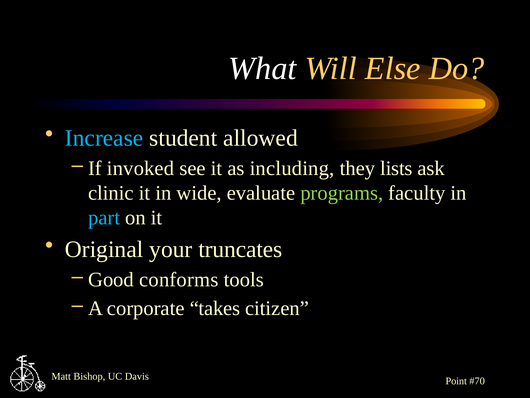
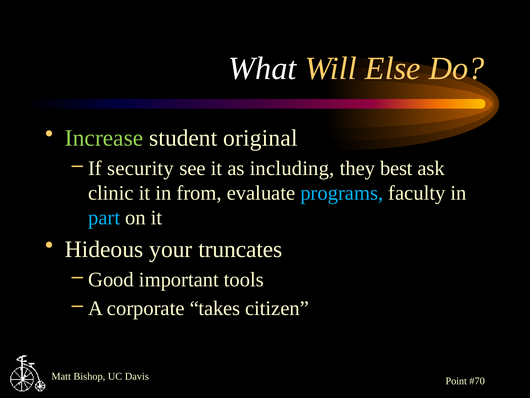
Increase colour: light blue -> light green
allowed: allowed -> original
invoked: invoked -> security
lists: lists -> best
wide: wide -> from
programs colour: light green -> light blue
Original: Original -> Hideous
conforms: conforms -> important
